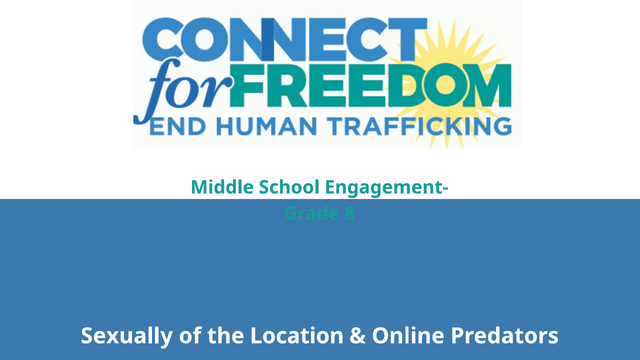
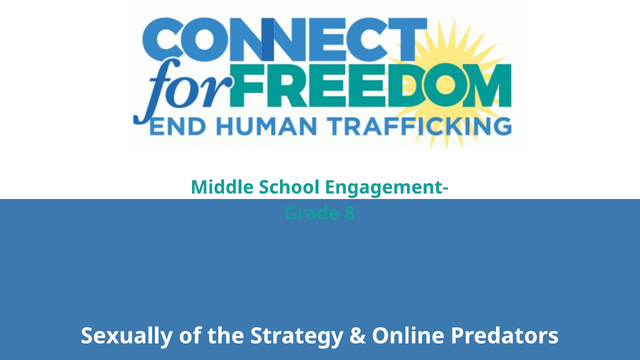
Location: Location -> Strategy
